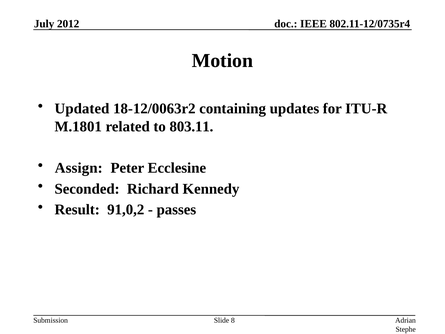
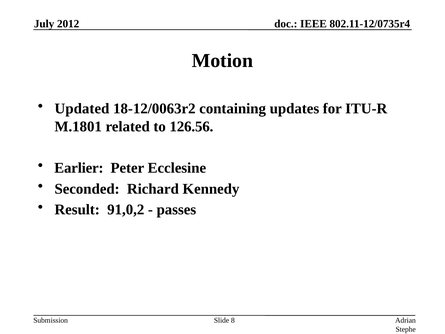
803.11: 803.11 -> 126.56
Assign: Assign -> Earlier
